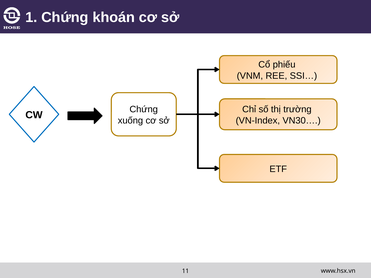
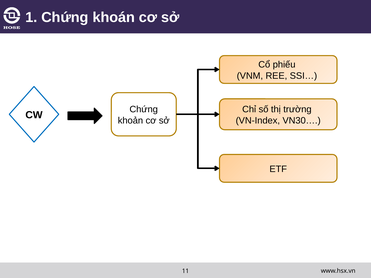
xuống: xuống -> khoản
